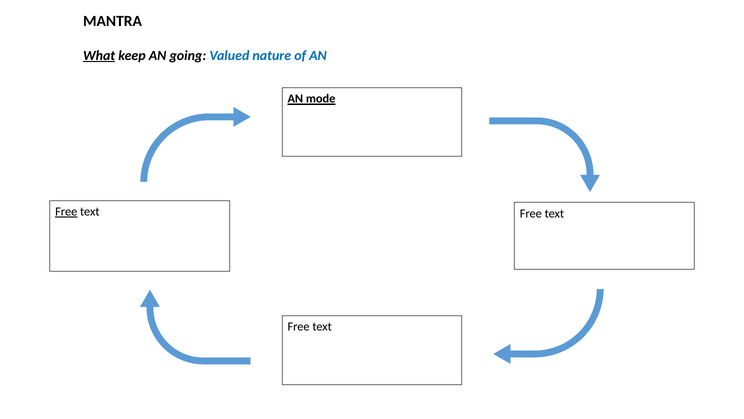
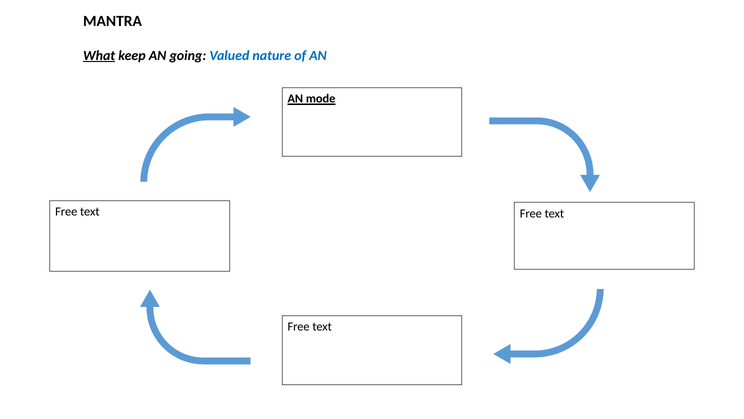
Free at (66, 211) underline: present -> none
